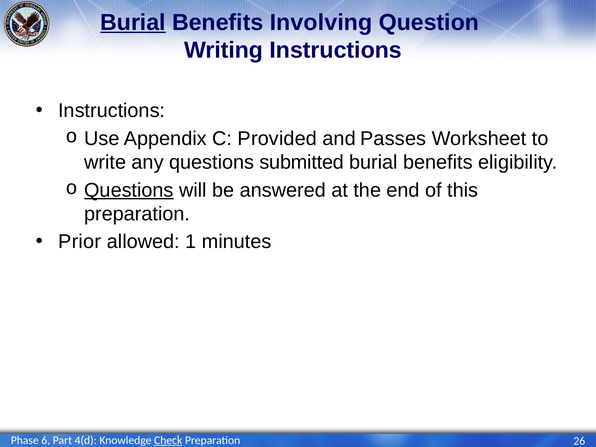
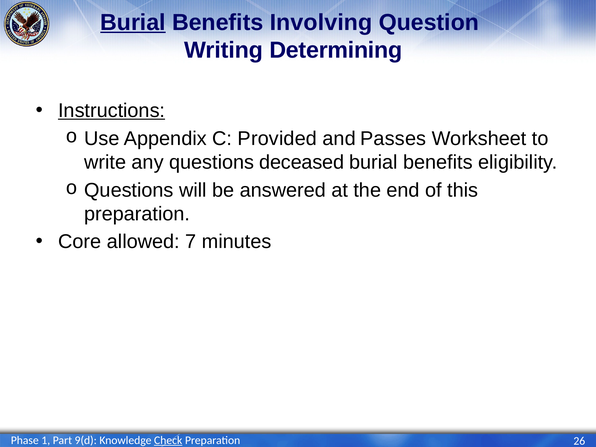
Writing Instructions: Instructions -> Determining
Instructions at (112, 111) underline: none -> present
submitted: submitted -> deceased
Questions at (129, 190) underline: present -> none
Prior: Prior -> Core
1: 1 -> 7
6: 6 -> 1
4(d: 4(d -> 9(d
